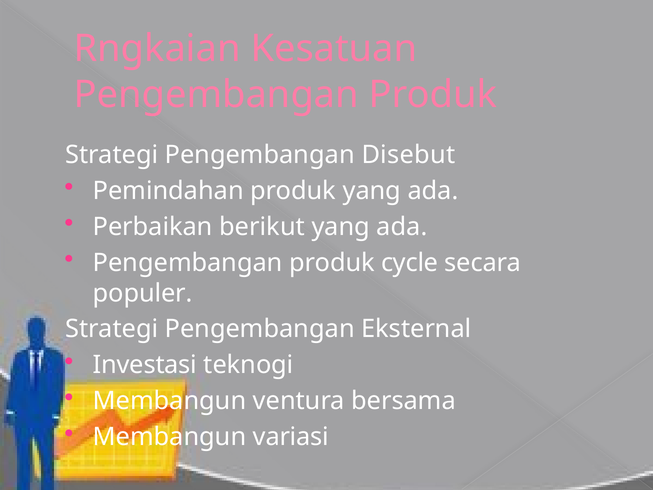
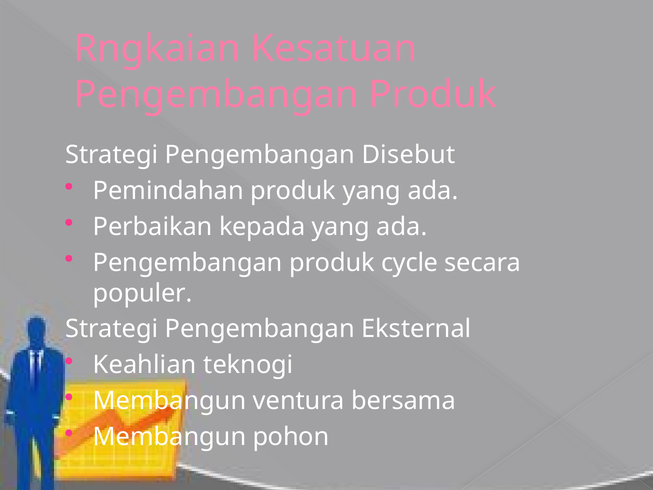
berikut: berikut -> kepada
Investasi: Investasi -> Keahlian
variasi: variasi -> pohon
